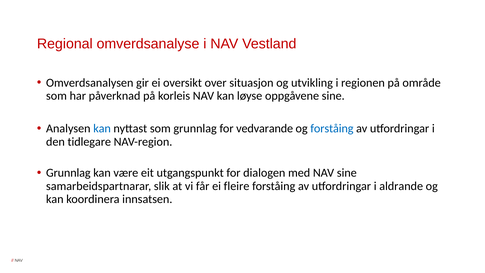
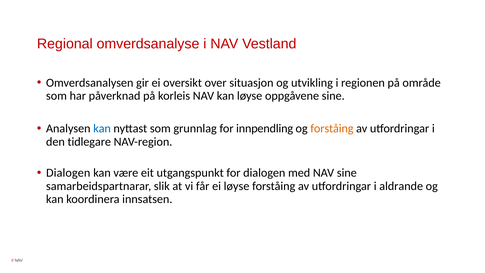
vedvarande: vedvarande -> innpendling
forståing at (332, 129) colour: blue -> orange
Grunnlag at (68, 173): Grunnlag -> Dialogen
ei fleire: fleire -> løyse
